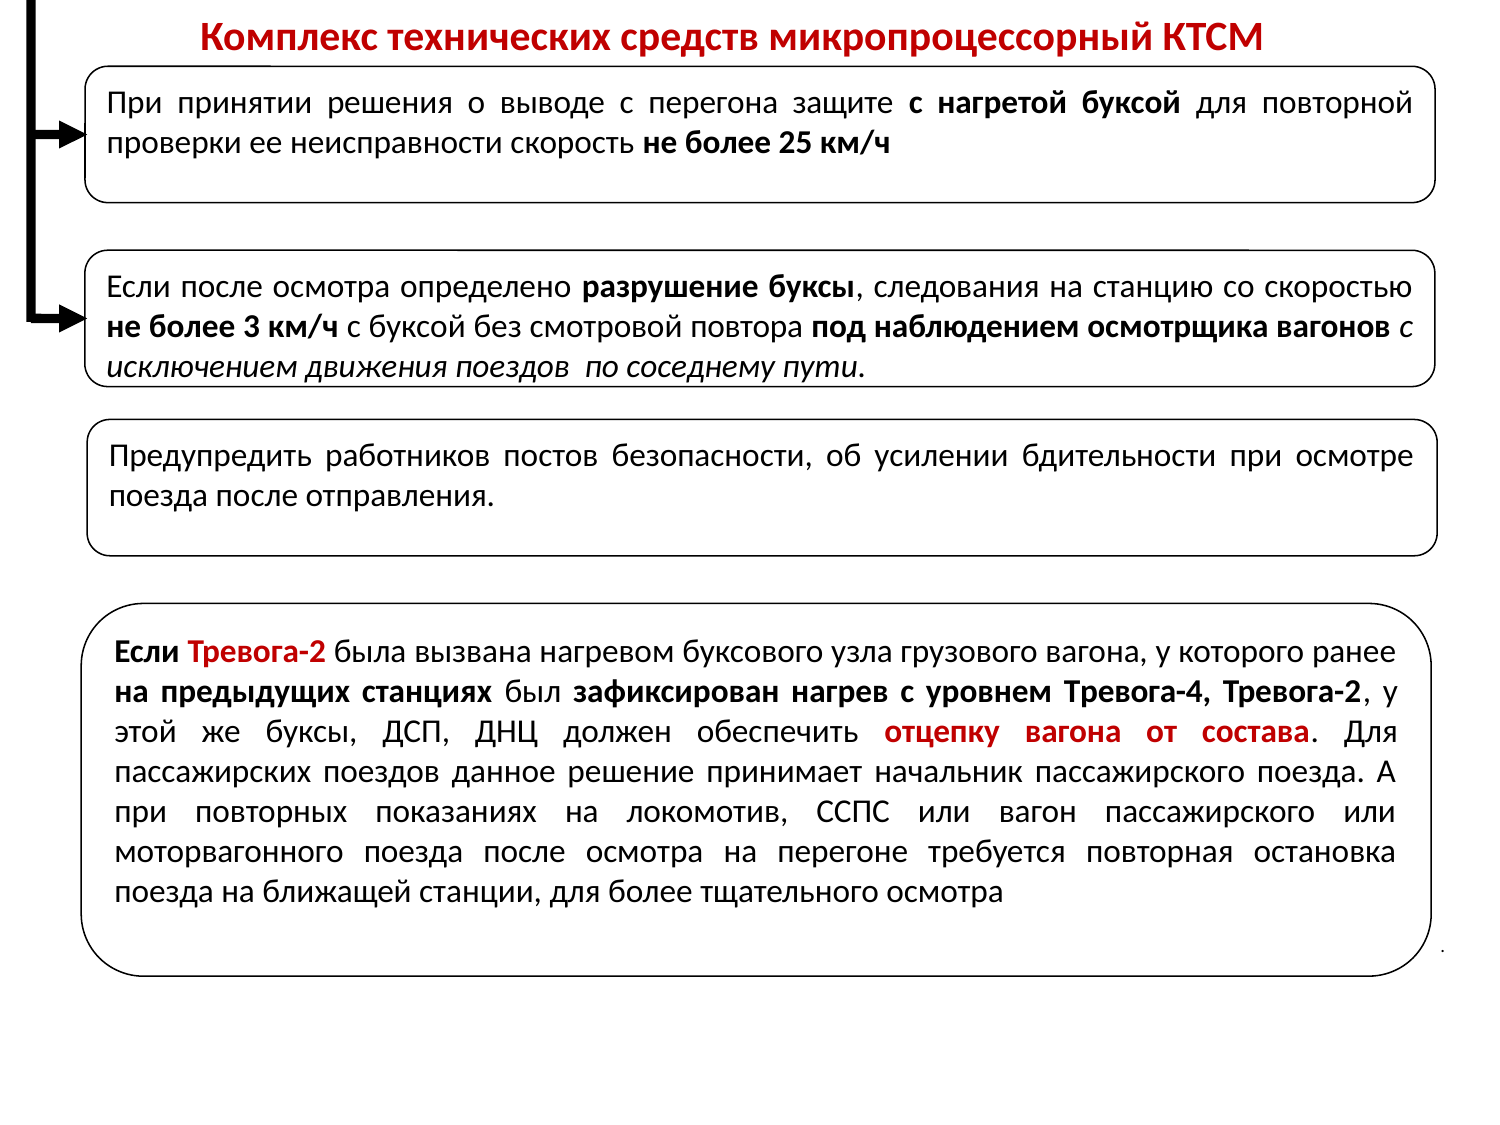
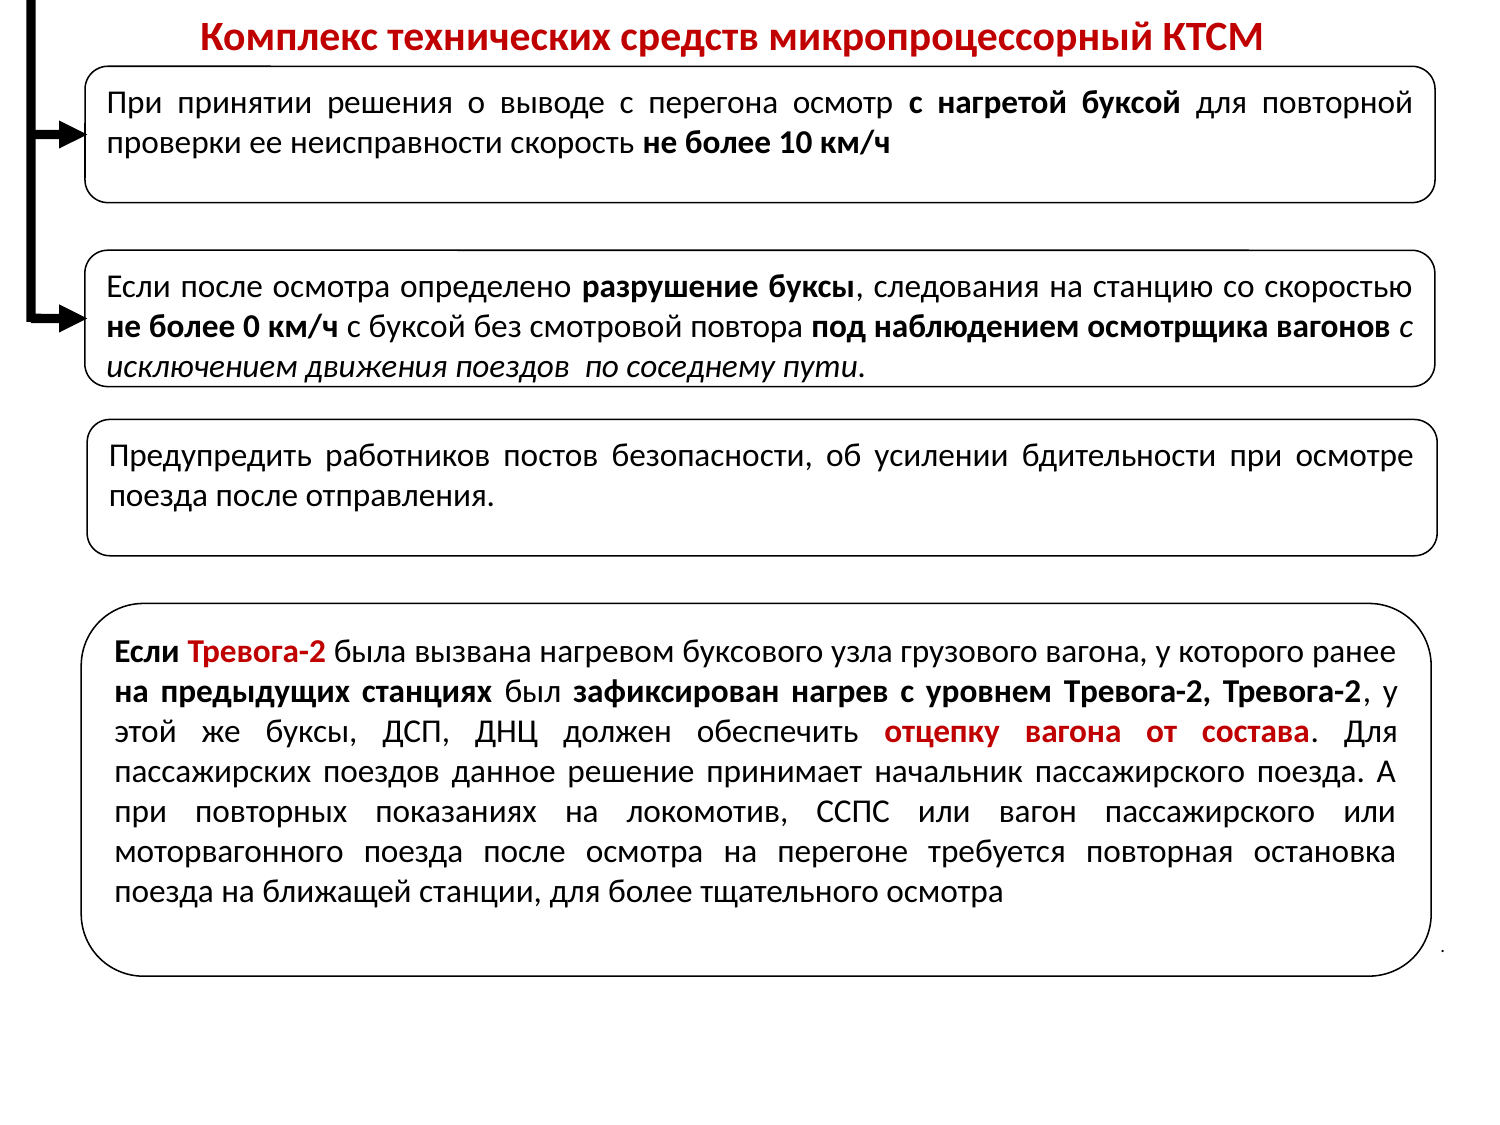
защите: защите -> осмотр
25: 25 -> 10
3: 3 -> 0
уровнем Тревога-4: Тревога-4 -> Тревога-2
